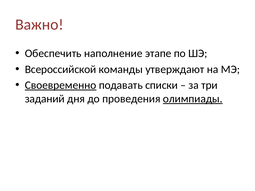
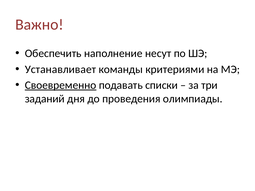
этапе: этапе -> несут
Всероссийской: Всероссийской -> Устанавливает
утверждают: утверждают -> критериями
олимпиады underline: present -> none
